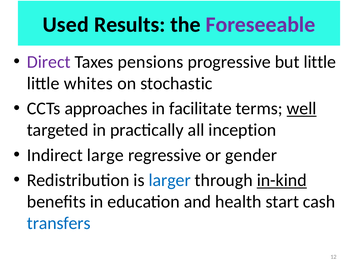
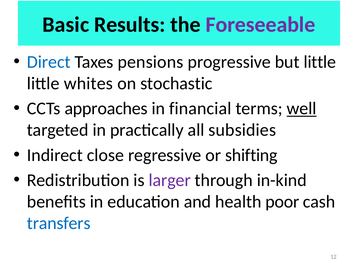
Used: Used -> Basic
Direct colour: purple -> blue
facilitate: facilitate -> financial
inception: inception -> subsidies
large: large -> close
gender: gender -> shifting
larger colour: blue -> purple
in-kind underline: present -> none
start: start -> poor
